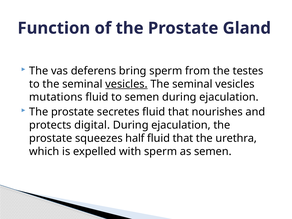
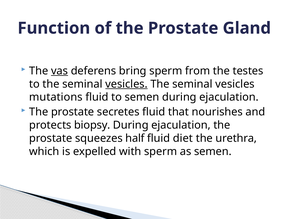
vas underline: none -> present
digital: digital -> biopsy
that at (183, 138): that -> diet
